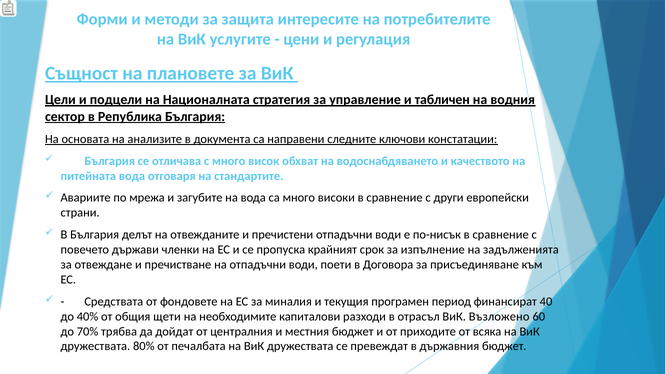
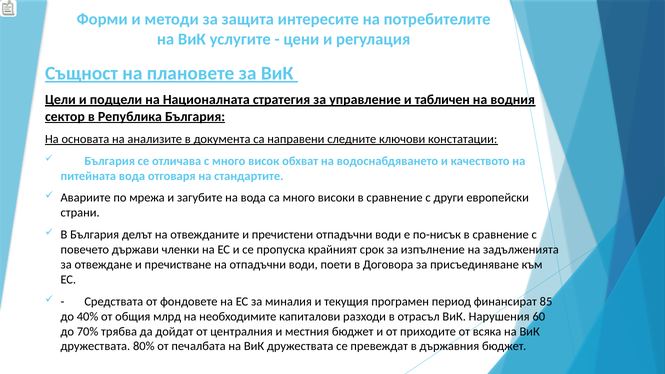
40: 40 -> 85
щети: щети -> млрд
Възложено: Възложено -> Нарушения
